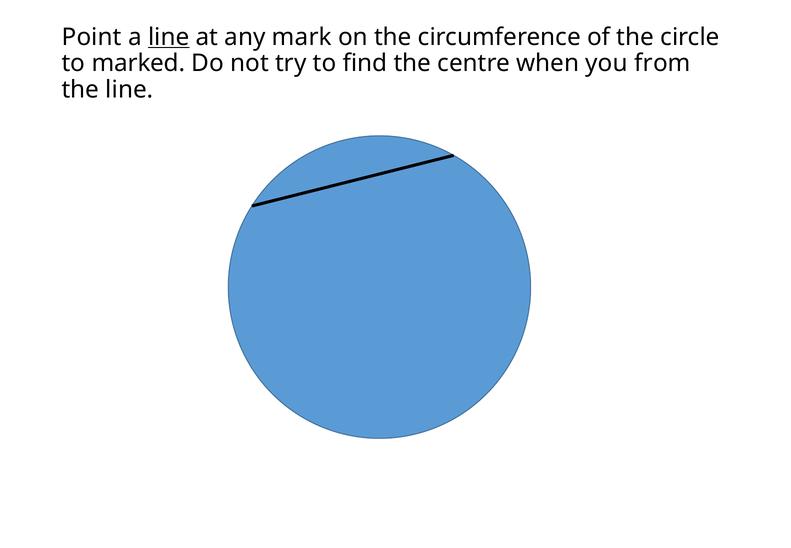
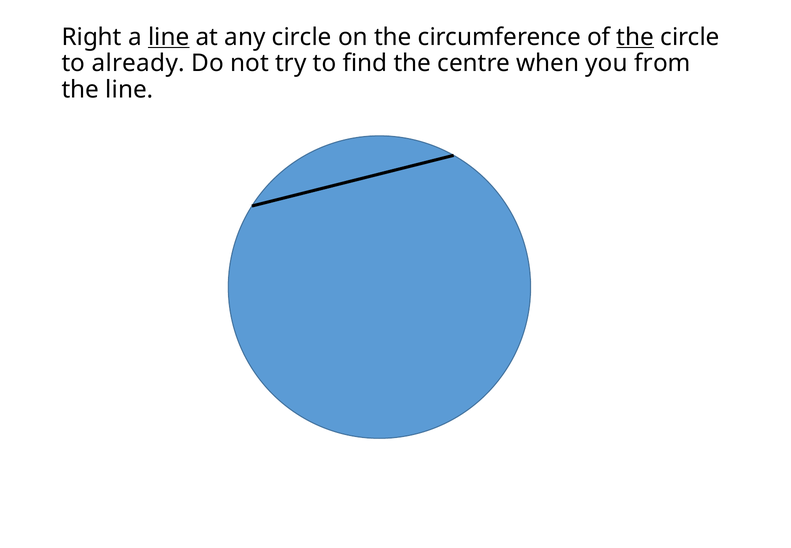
Point: Point -> Right
any mark: mark -> circle
the at (635, 37) underline: none -> present
marked: marked -> already
